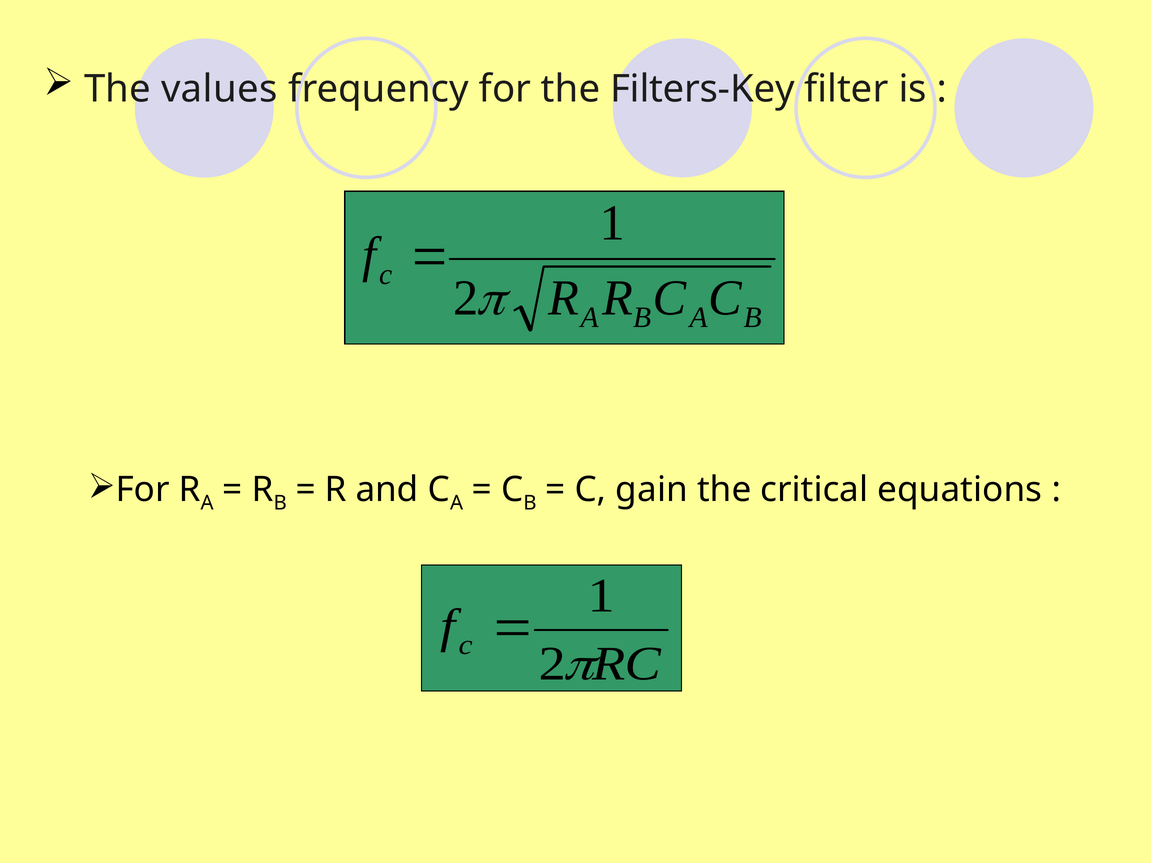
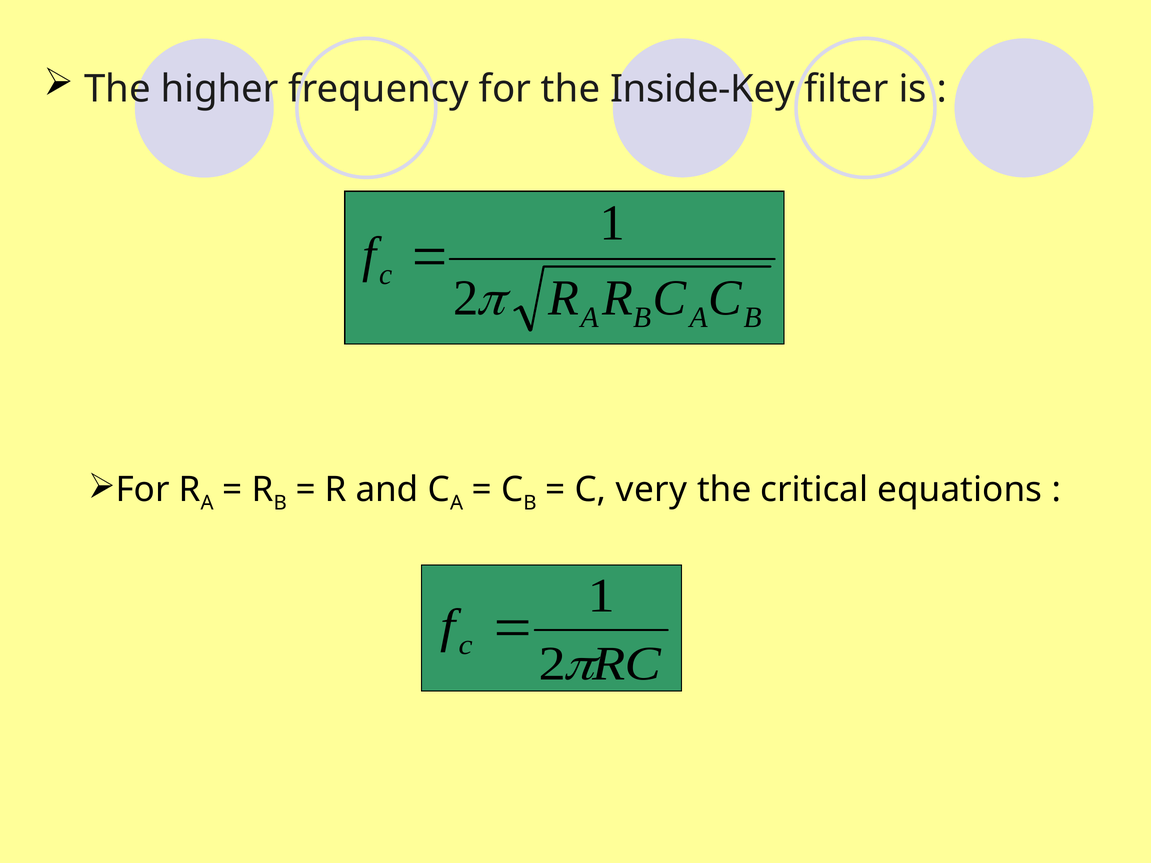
values: values -> higher
Filters-Key: Filters-Key -> Inside-Key
gain: gain -> very
